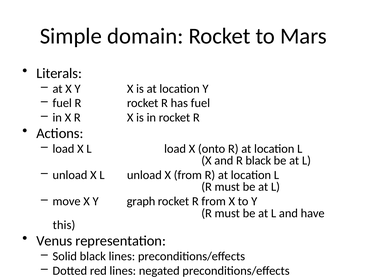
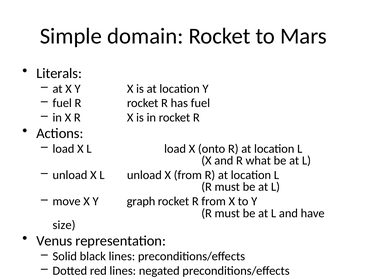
R black: black -> what
this: this -> size
